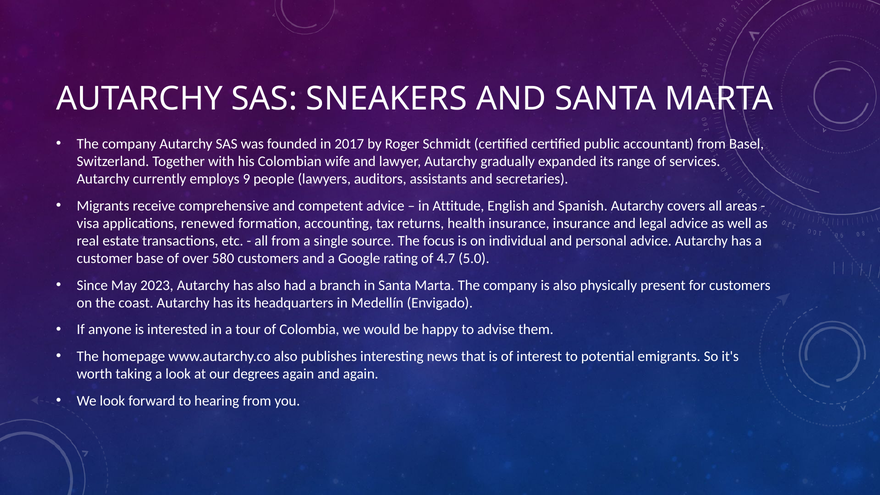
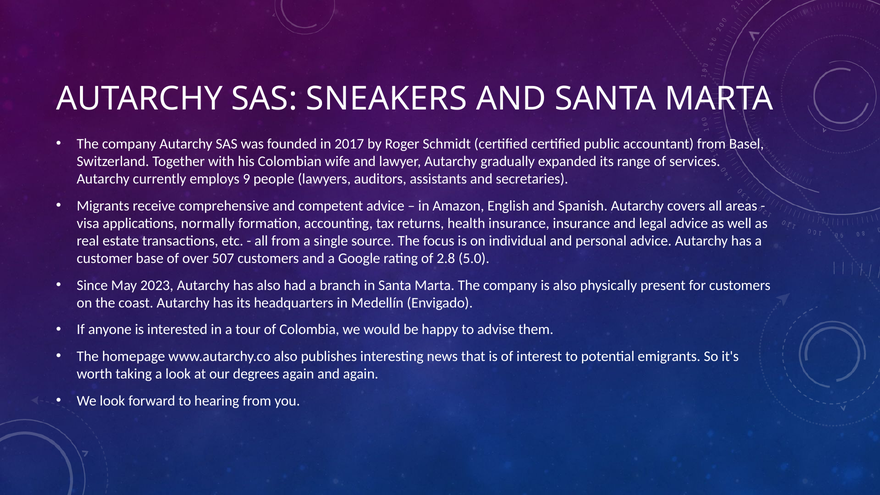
Attitude: Attitude -> Amazon
renewed: renewed -> normally
580: 580 -> 507
4.7: 4.7 -> 2.8
